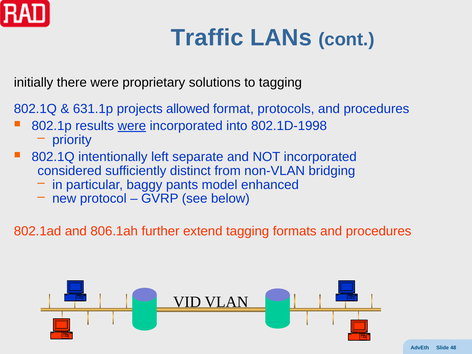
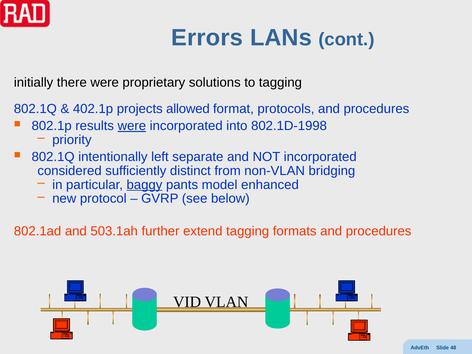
Traffic: Traffic -> Errors
631.1p: 631.1p -> 402.1p
baggy underline: none -> present
806.1ah: 806.1ah -> 503.1ah
